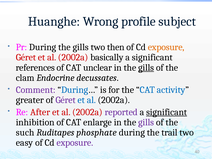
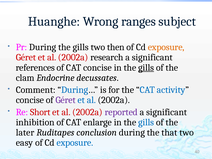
profile: profile -> ranges
basically: basically -> research
CAT unclear: unclear -> concise
Comment colour: purple -> black
greater at (30, 100): greater -> concise
After: After -> Short
significant at (167, 112) underline: present -> none
gills at (146, 122) colour: purple -> blue
such: such -> later
phosphate: phosphate -> conclusion
trail: trail -> that
exposure at (75, 143) colour: purple -> blue
